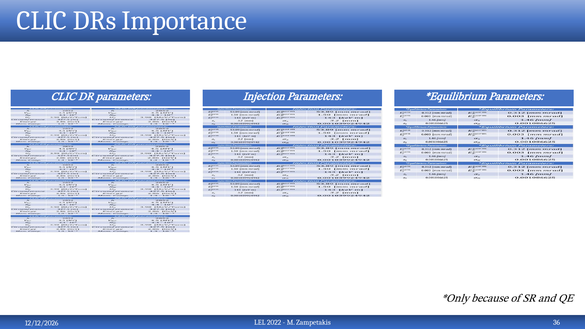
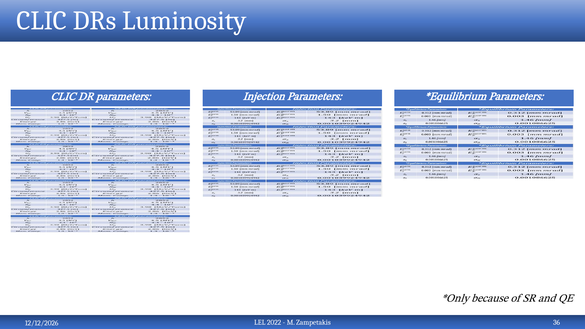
Importance: Importance -> Luminosity
